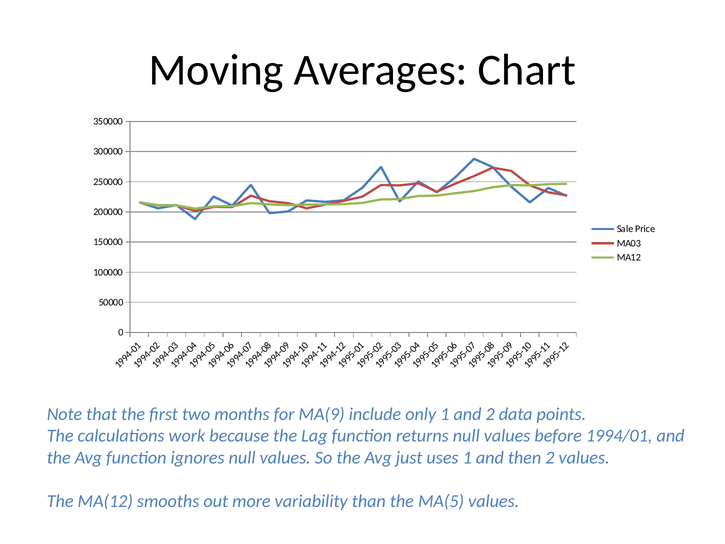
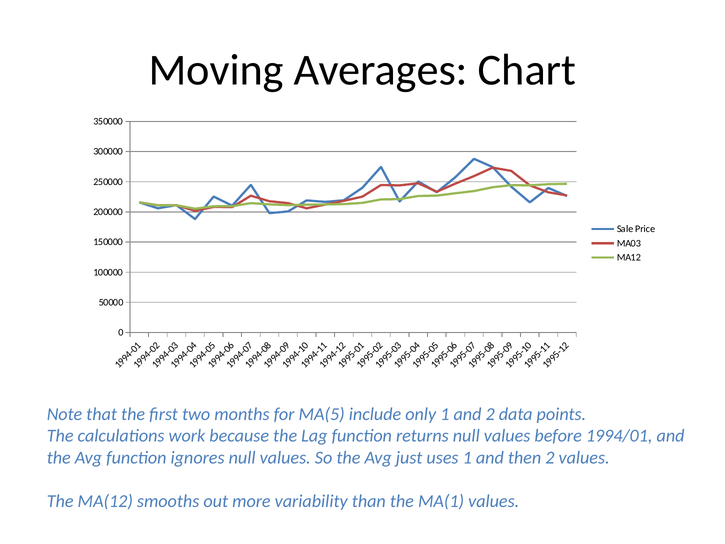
MA(9: MA(9 -> MA(5
MA(5: MA(5 -> MA(1
